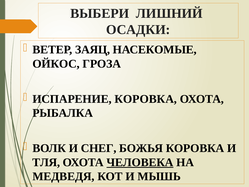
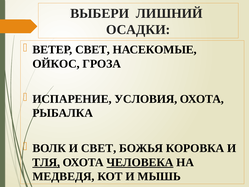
ВЕТЕР ЗАЯЦ: ЗАЯЦ -> СВЕТ
ИСПАРЕНИЕ КОРОВКА: КОРОВКА -> УСЛОВИЯ
И СНЕГ: СНЕГ -> СВЕТ
ТЛЯ underline: none -> present
